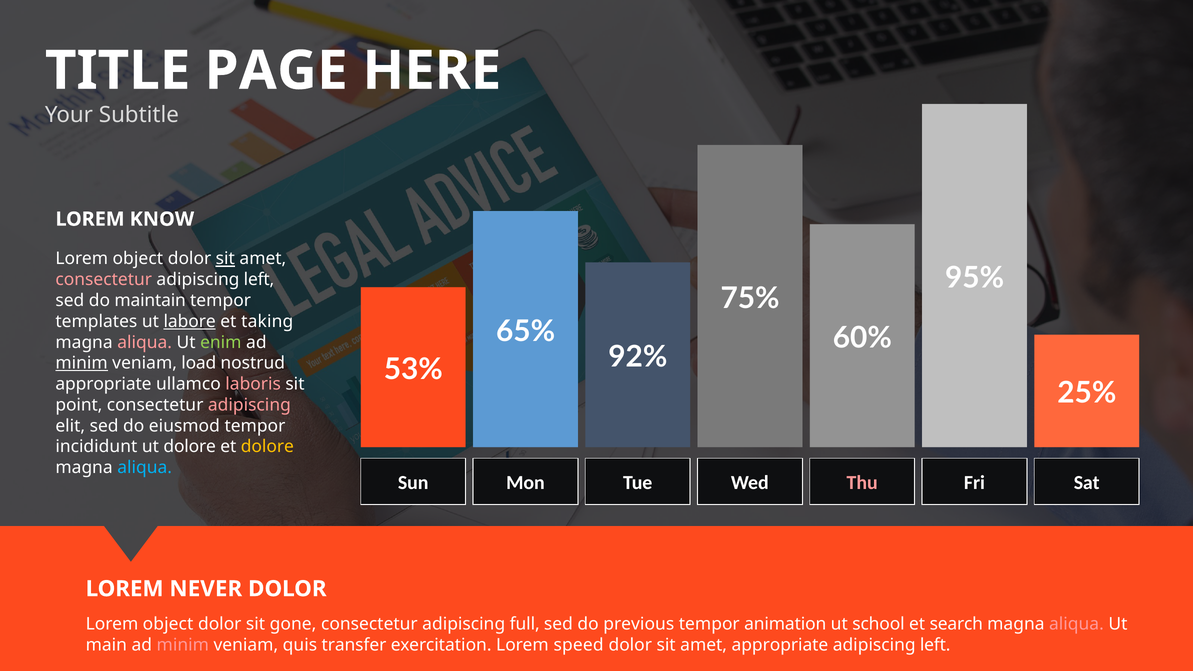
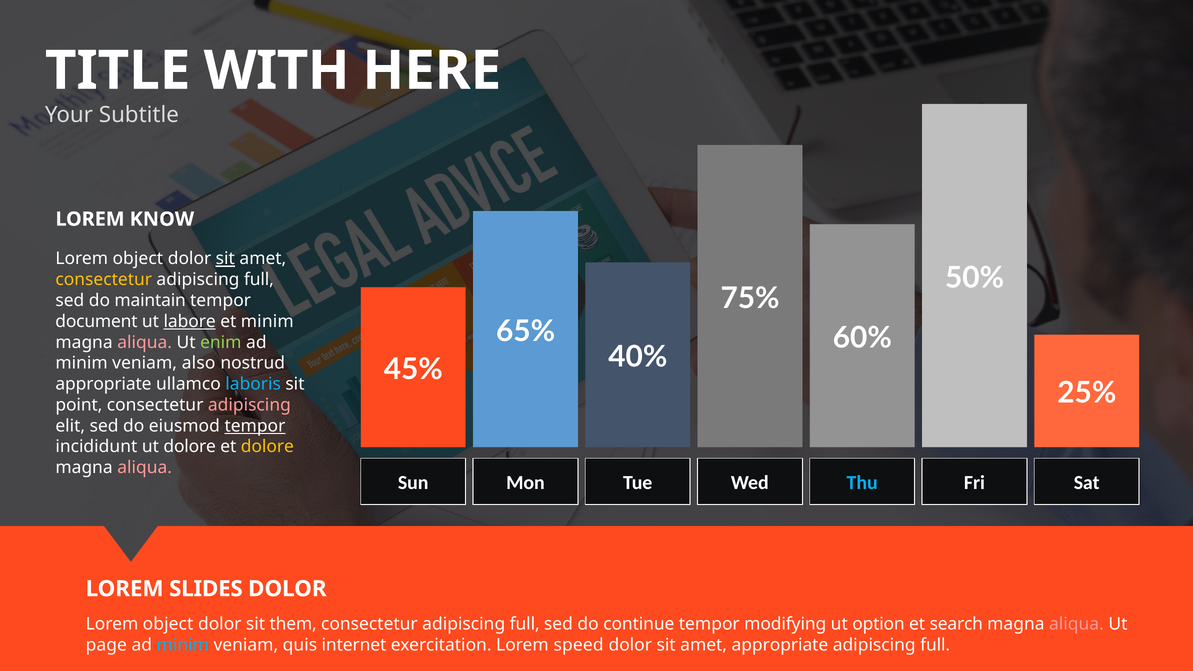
PAGE: PAGE -> WITH
95%: 95% -> 50%
consectetur at (104, 280) colour: pink -> yellow
left at (259, 280): left -> full
templates: templates -> document
et taking: taking -> minim
92%: 92% -> 40%
53%: 53% -> 45%
minim at (82, 363) underline: present -> none
load: load -> also
laboris colour: pink -> light blue
tempor at (255, 426) underline: none -> present
aliqua at (145, 468) colour: light blue -> pink
Thu colour: pink -> light blue
NEVER: NEVER -> SLIDES
gone: gone -> them
previous: previous -> continue
animation: animation -> modifying
school: school -> option
main: main -> page
minim at (183, 645) colour: pink -> light blue
transfer: transfer -> internet
left at (935, 645): left -> full
